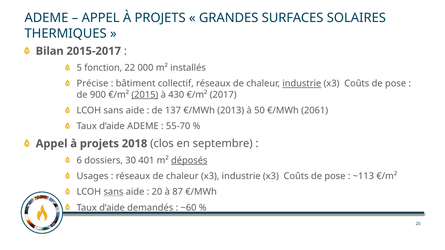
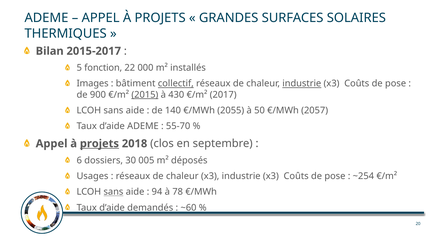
Précise: Précise -> Images
collectif underline: none -> present
137: 137 -> 140
2013: 2013 -> 2055
2061: 2061 -> 2057
projets at (99, 144) underline: none -> present
401: 401 -> 005
déposés underline: present -> none
~113: ~113 -> ~254
20 at (157, 192): 20 -> 94
87: 87 -> 78
